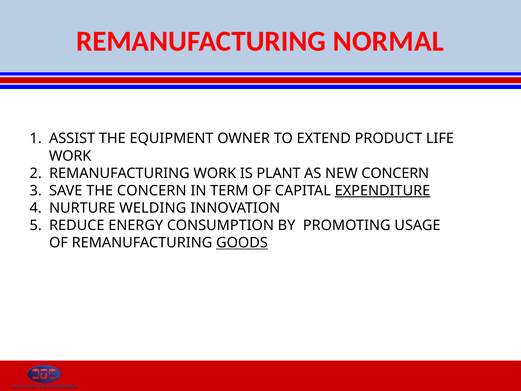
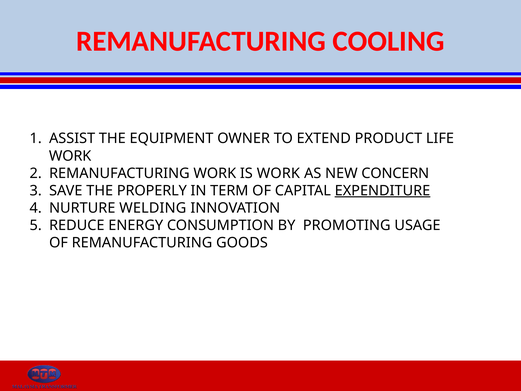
NORMAL: NORMAL -> COOLING
IS PLANT: PLANT -> WORK
THE CONCERN: CONCERN -> PROPERLY
GOODS underline: present -> none
